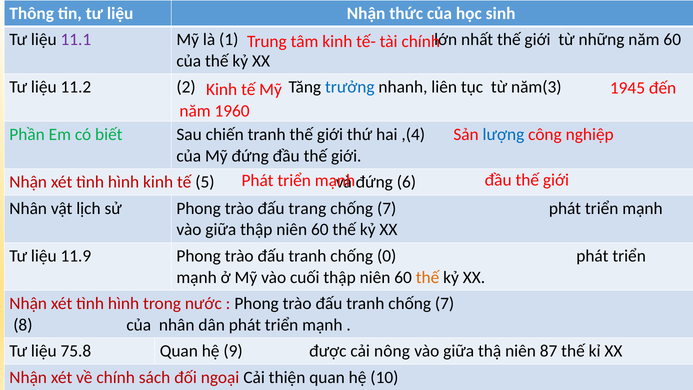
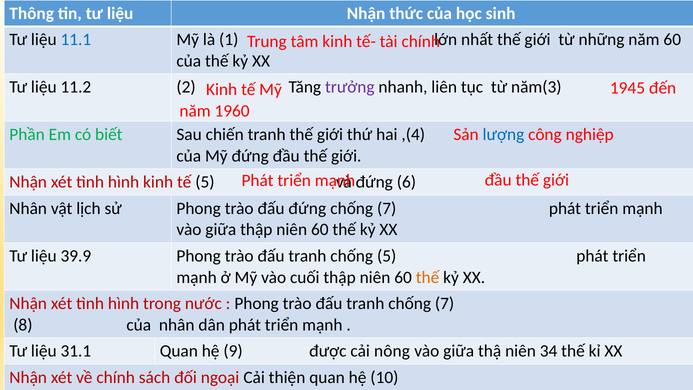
11.1 colour: purple -> blue
trưởng colour: blue -> purple
đấu trang: trang -> đứng
11.9: 11.9 -> 39.9
chống 0: 0 -> 5
75.8: 75.8 -> 31.1
87: 87 -> 34
